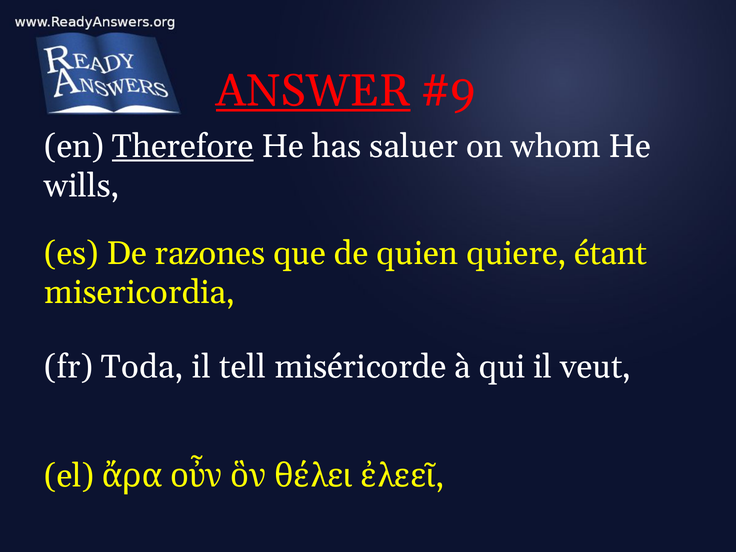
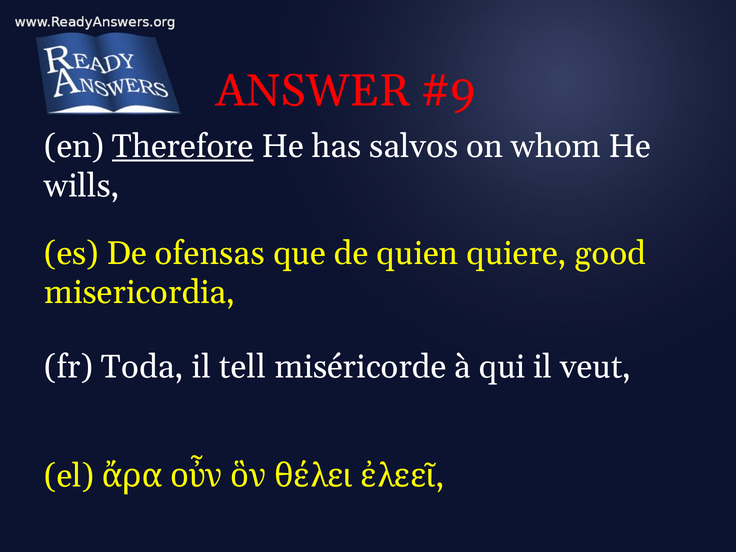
ANSWER underline: present -> none
saluer: saluer -> salvos
razones: razones -> ofensas
étant: étant -> good
